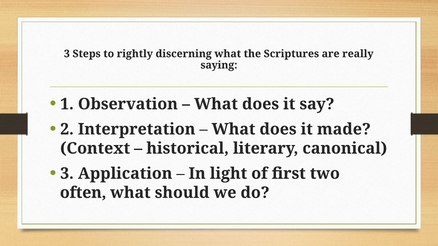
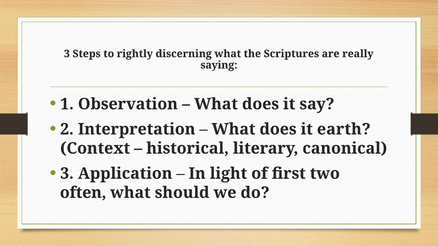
made: made -> earth
